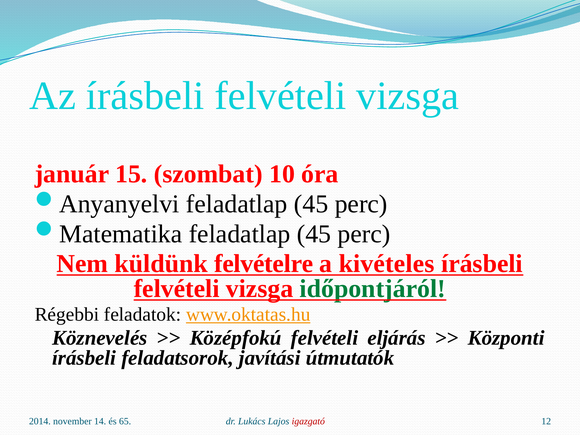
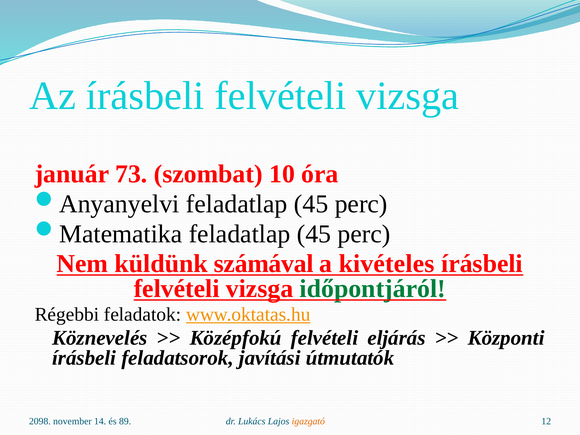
15: 15 -> 73
felvételre: felvételre -> számával
2014: 2014 -> 2098
65: 65 -> 89
igazgató colour: red -> orange
